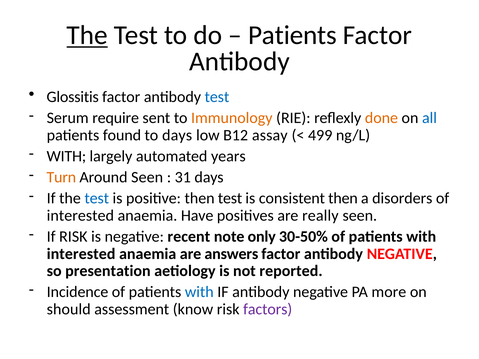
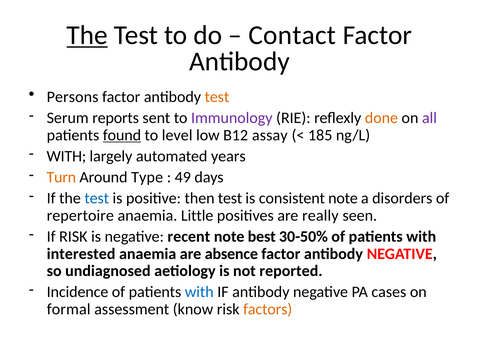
Patients at (292, 35): Patients -> Contact
Glossitis: Glossitis -> Persons
test at (217, 97) colour: blue -> orange
require: require -> reports
Immunology colour: orange -> purple
all colour: blue -> purple
found underline: none -> present
to days: days -> level
499: 499 -> 185
Around Seen: Seen -> Type
31: 31 -> 49
consistent then: then -> note
interested at (80, 216): interested -> repertoire
Have: Have -> Little
only: only -> best
answers: answers -> absence
presentation: presentation -> undiagnosed
more: more -> cases
should: should -> formal
factors colour: purple -> orange
